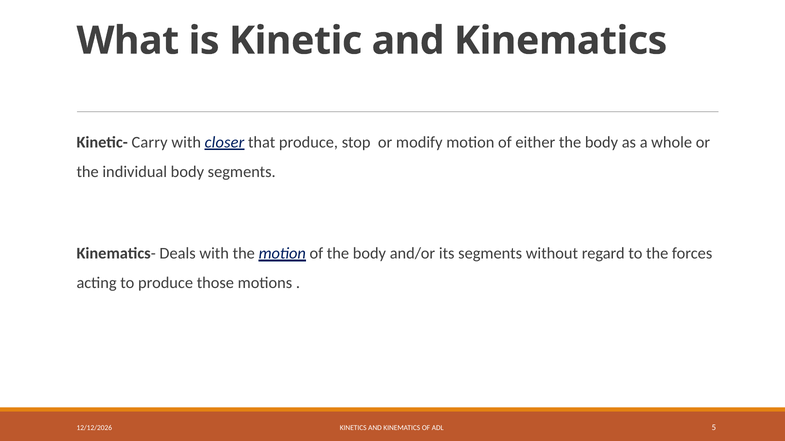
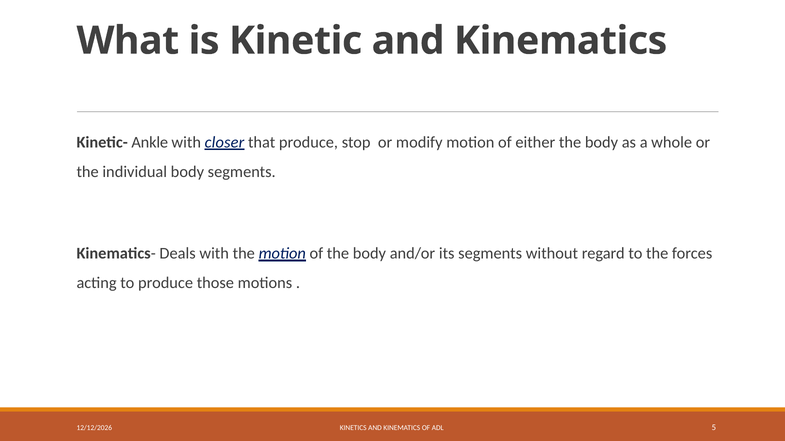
Carry: Carry -> Ankle
